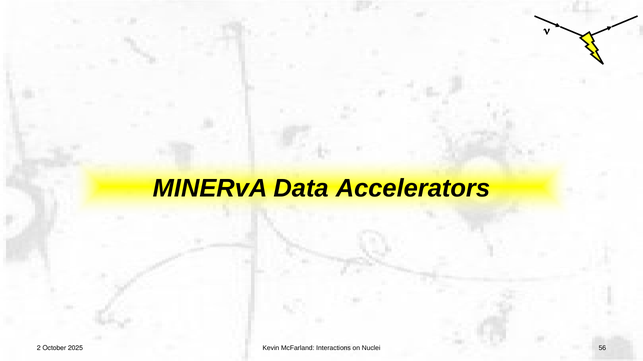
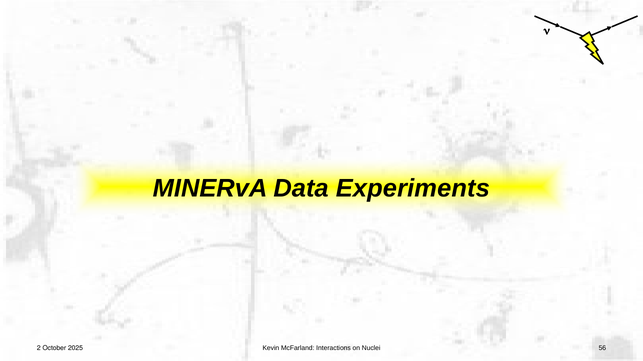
Accelerators: Accelerators -> Experiments
